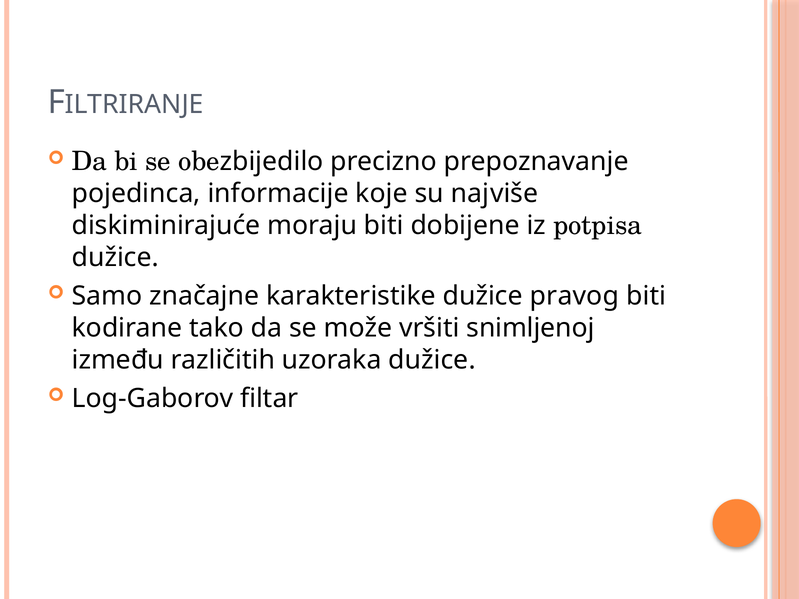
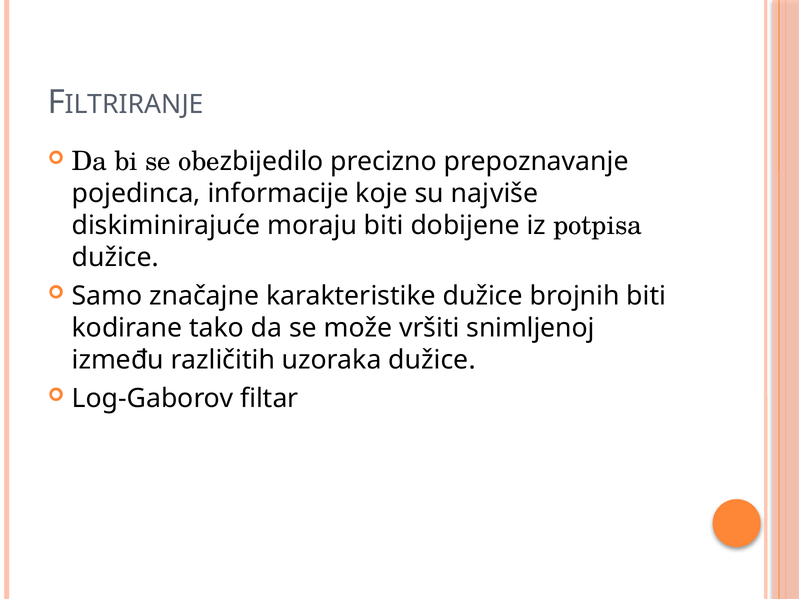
pravog: pravog -> brojnih
